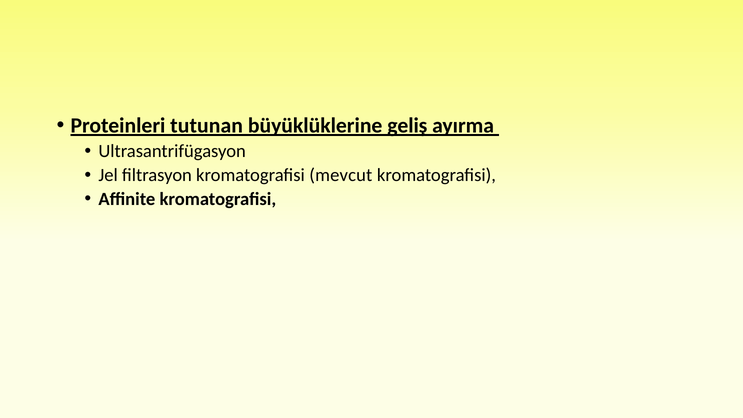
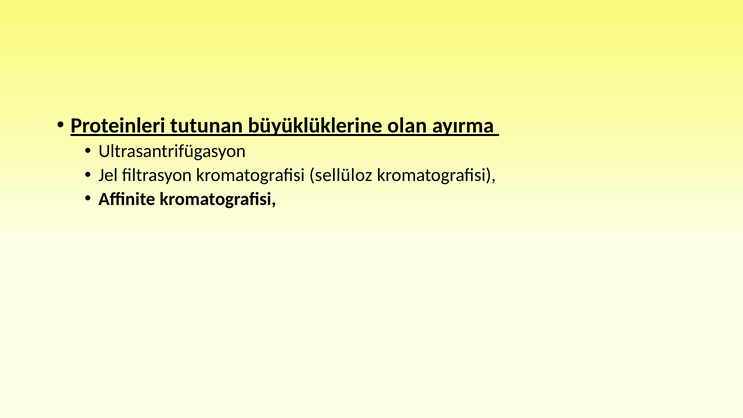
geliş: geliş -> olan
mevcut: mevcut -> sellüloz
